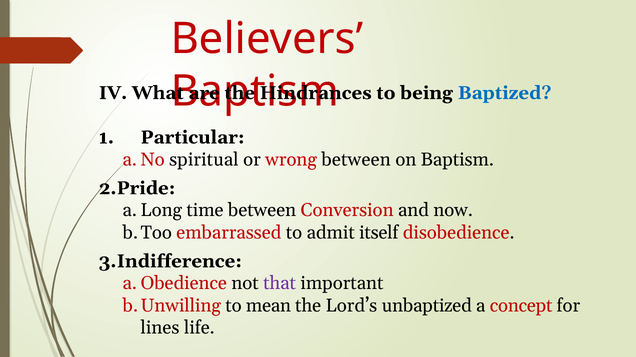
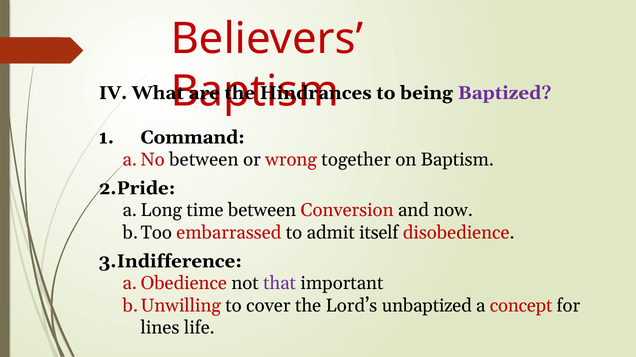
Baptized colour: blue -> purple
Particular: Particular -> Command
spiritual at (204, 160): spiritual -> between
wrong between: between -> together
mean: mean -> cover
